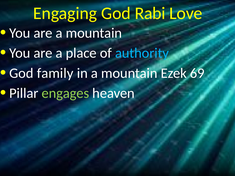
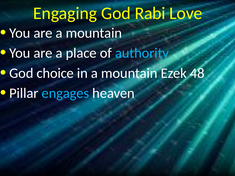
family: family -> choice
69: 69 -> 48
engages colour: light green -> light blue
